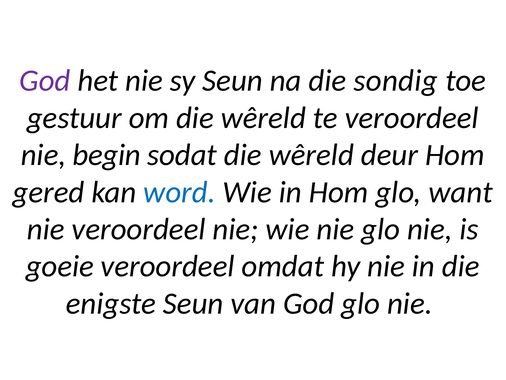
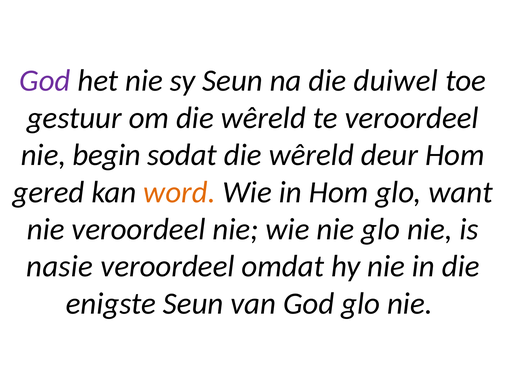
sondig: sondig -> duiwel
word colour: blue -> orange
goeie: goeie -> nasie
